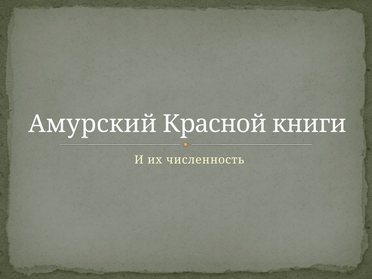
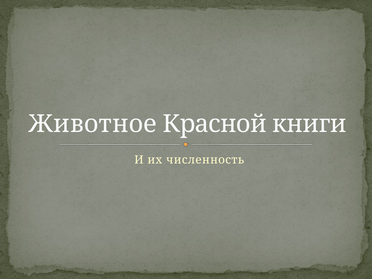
Амурский: Амурский -> Животное
